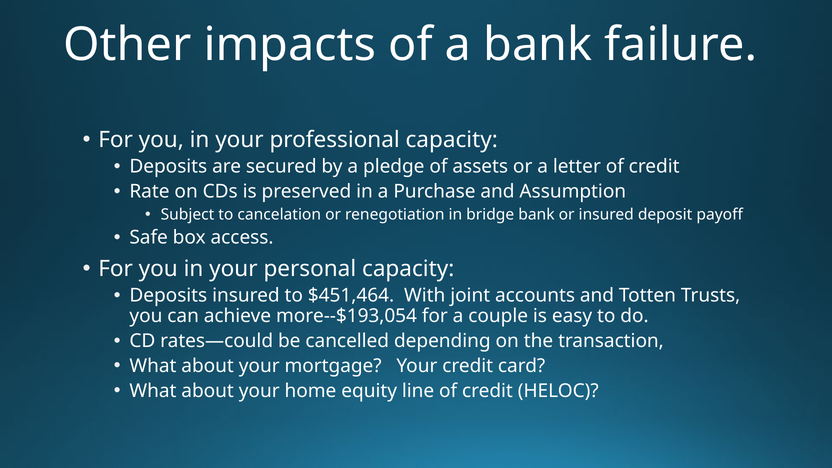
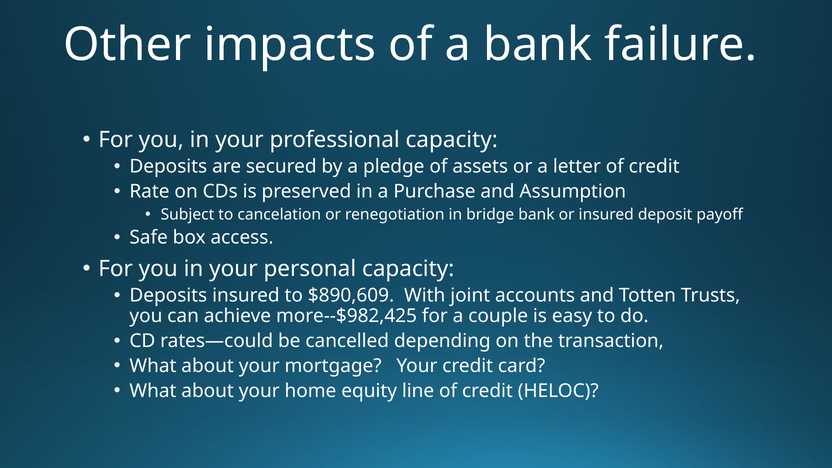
$451,464: $451,464 -> $890,609
more--$193,054: more--$193,054 -> more--$982,425
